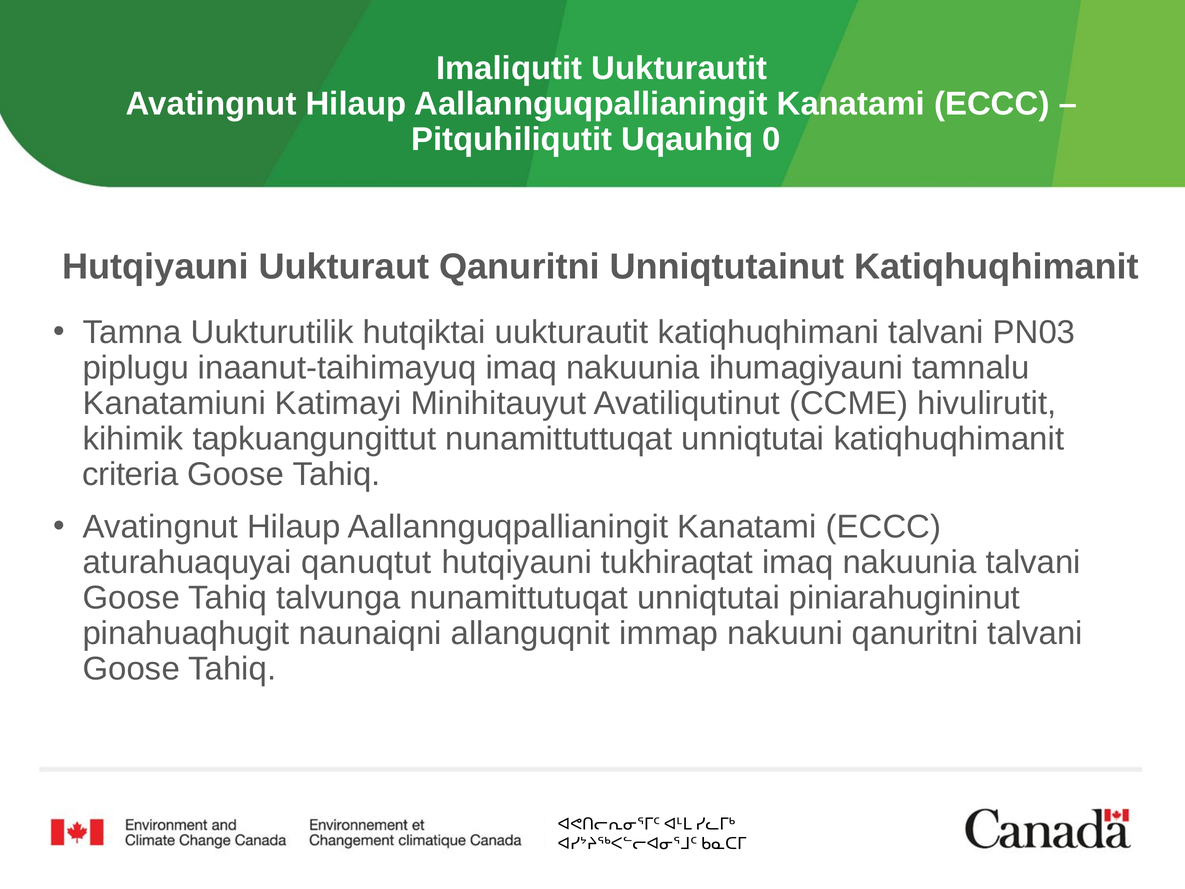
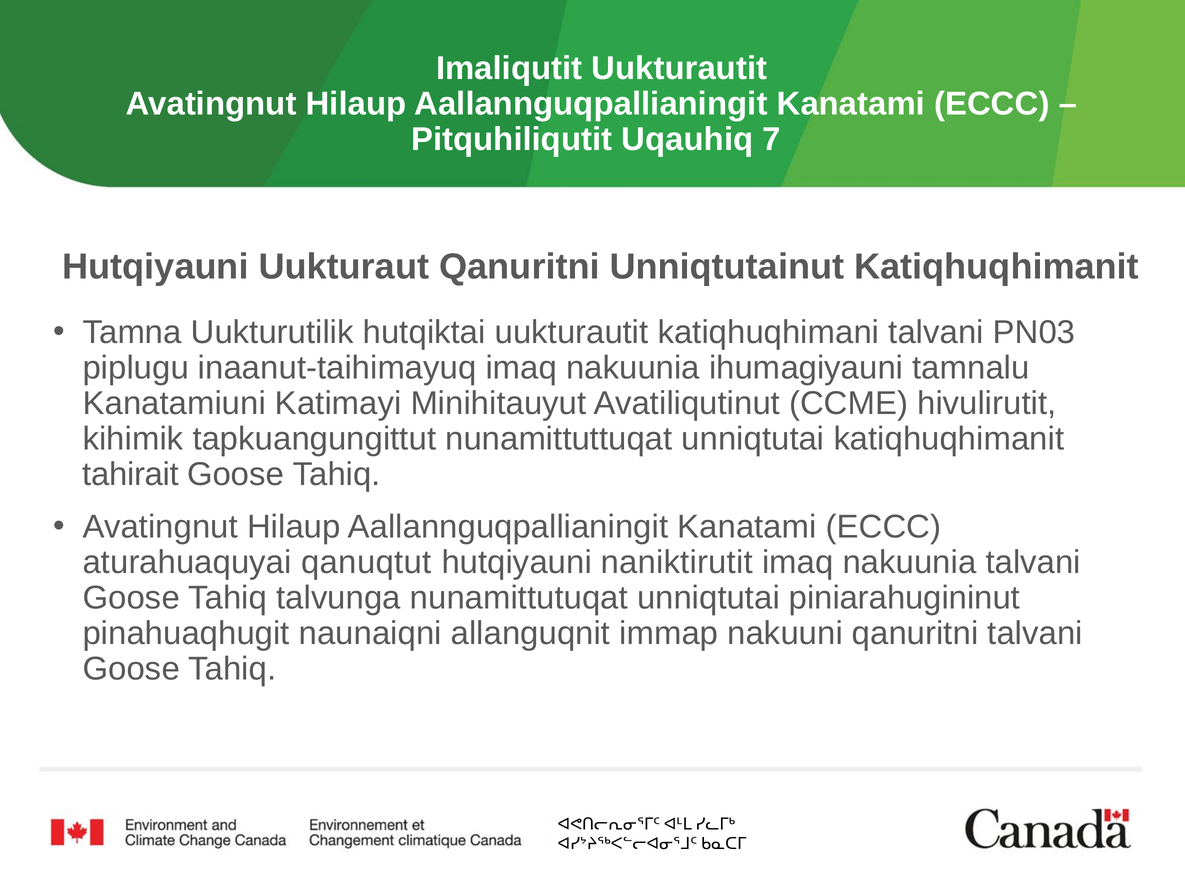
0: 0 -> 7
criteria: criteria -> tahirait
tukhiraqtat: tukhiraqtat -> naniktirutit
